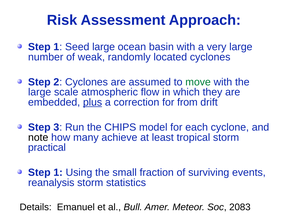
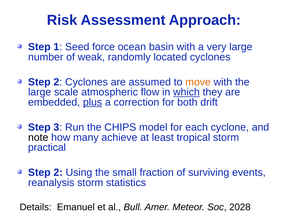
Seed large: large -> force
move colour: green -> orange
which underline: none -> present
from: from -> both
1 at (58, 173): 1 -> 2
2083: 2083 -> 2028
